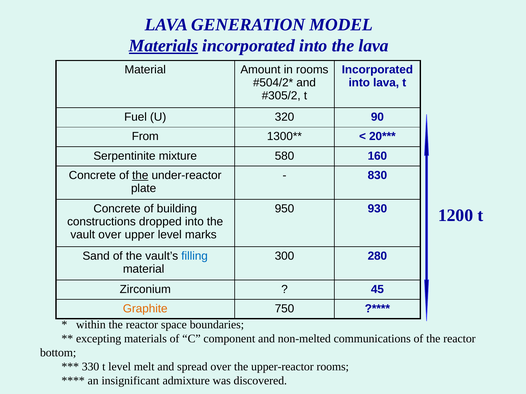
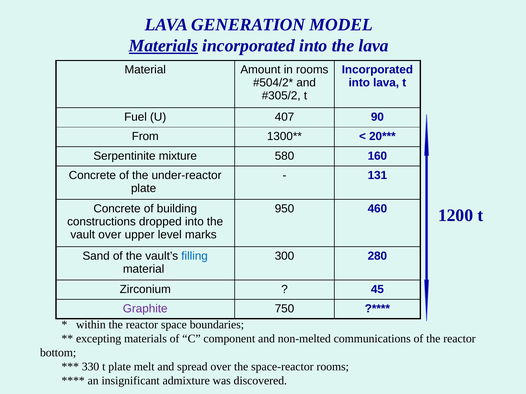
320: 320 -> 407
the at (140, 176) underline: present -> none
830: 830 -> 131
930: 930 -> 460
Graphite colour: orange -> purple
t level: level -> plate
upper-reactor: upper-reactor -> space-reactor
